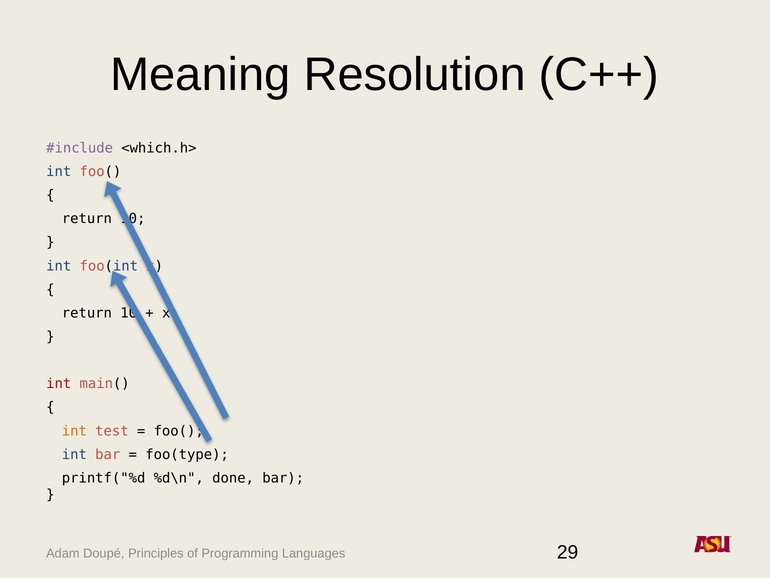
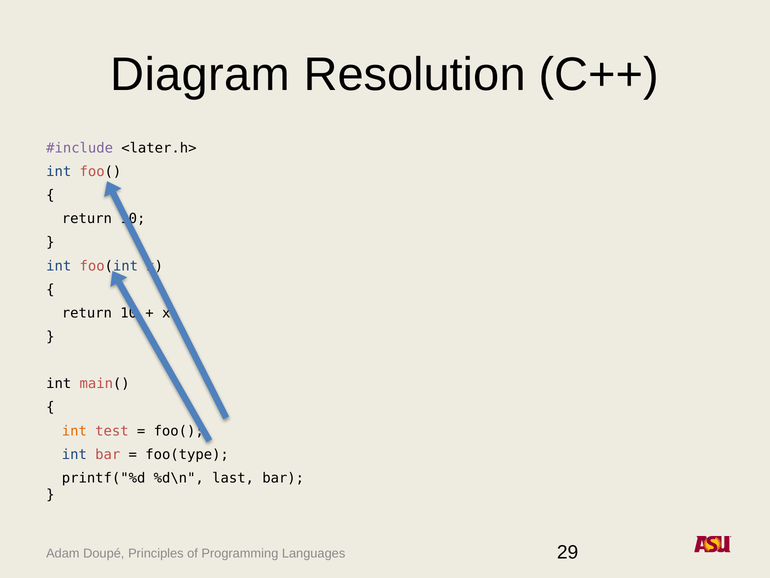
Meaning: Meaning -> Diagram
<which.h>: <which.h> -> <later.h>
int at (59, 383) colour: red -> black
done: done -> last
